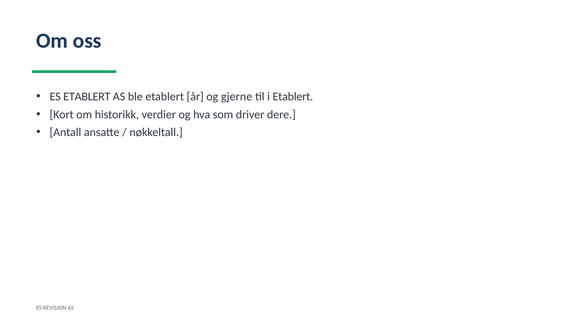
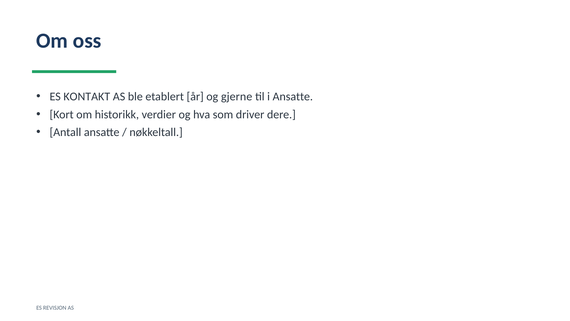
ES ETABLERT: ETABLERT -> KONTAKT
i Etablert: Etablert -> Ansatte
